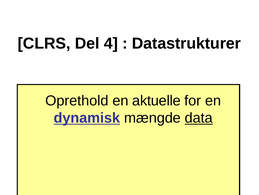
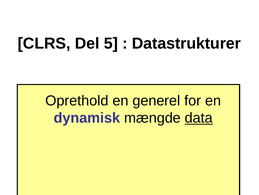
4: 4 -> 5
aktuelle: aktuelle -> generel
dynamisk underline: present -> none
